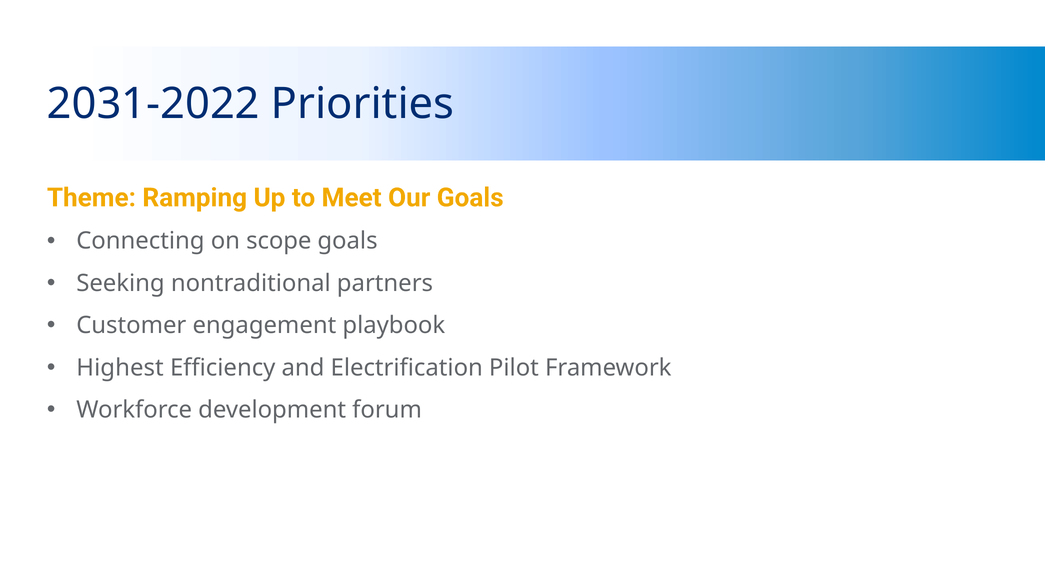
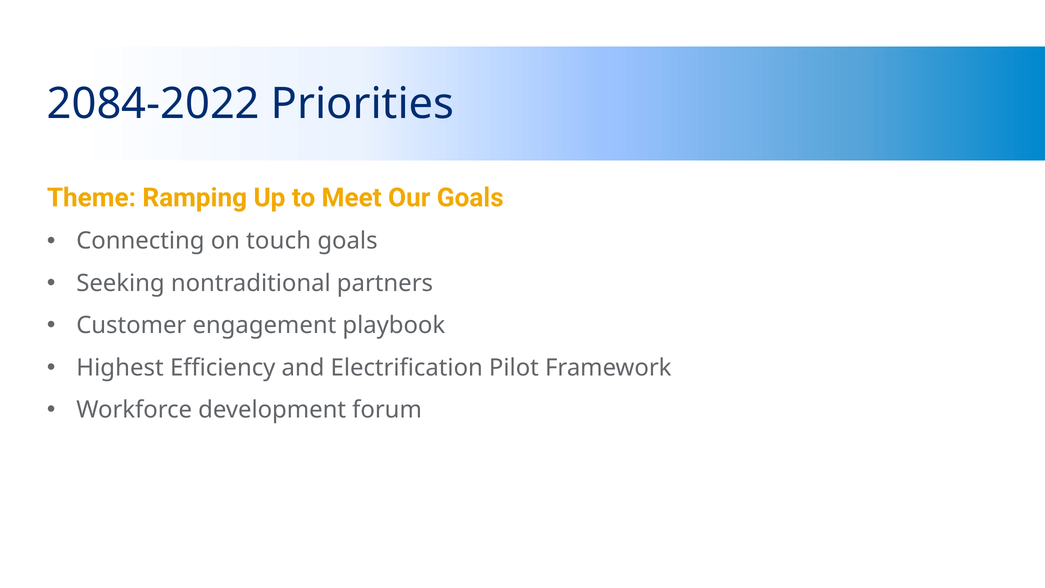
2031-2022: 2031-2022 -> 2084-2022
scope: scope -> touch
